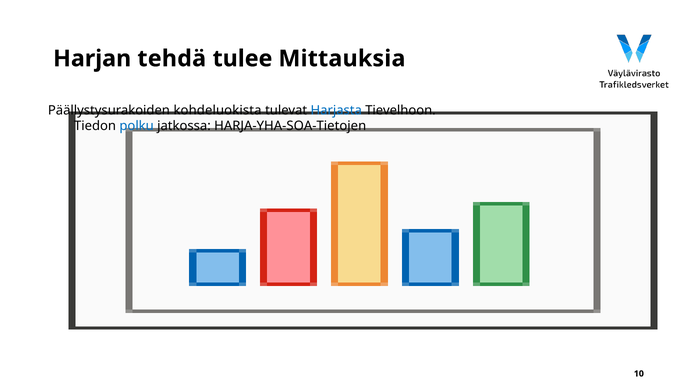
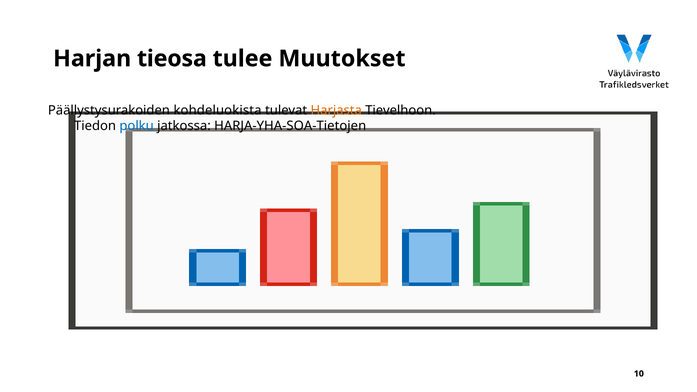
tehdä: tehdä -> tieosa
Mittauksia: Mittauksia -> Muutokset
Harjasta colour: blue -> orange
